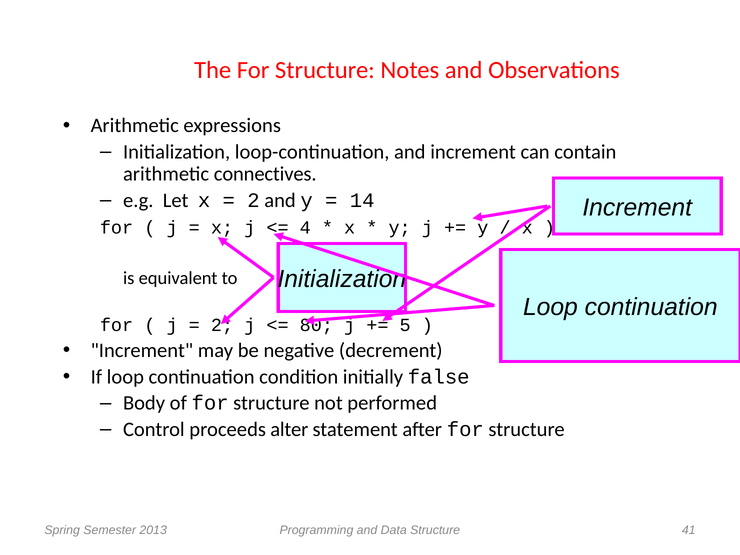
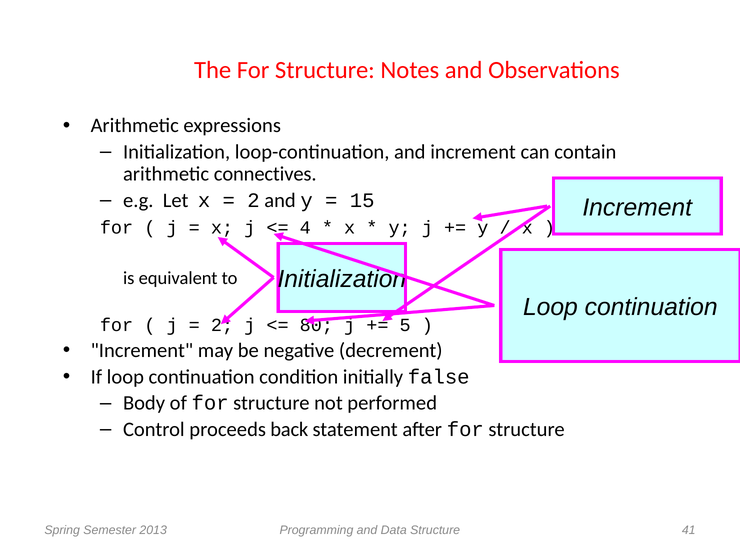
14: 14 -> 15
alter: alter -> back
